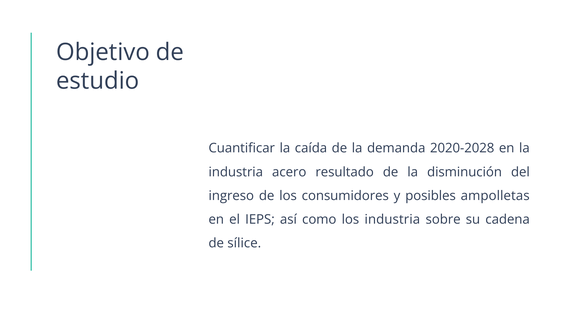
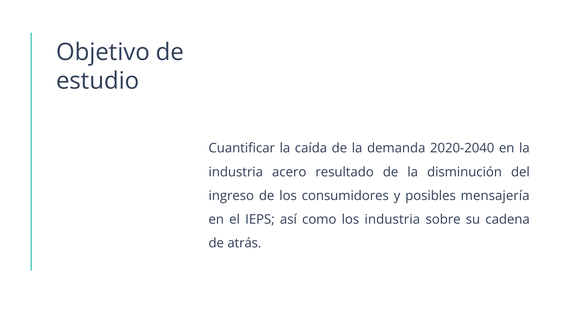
2020-2028: 2020-2028 -> 2020-2040
ampolletas: ampolletas -> mensajería
sílice: sílice -> atrás
